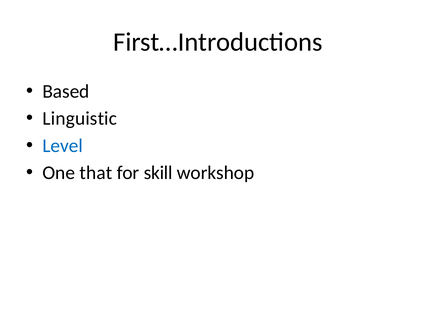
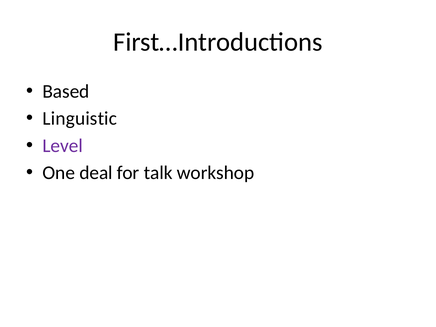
Level colour: blue -> purple
that: that -> deal
skill: skill -> talk
